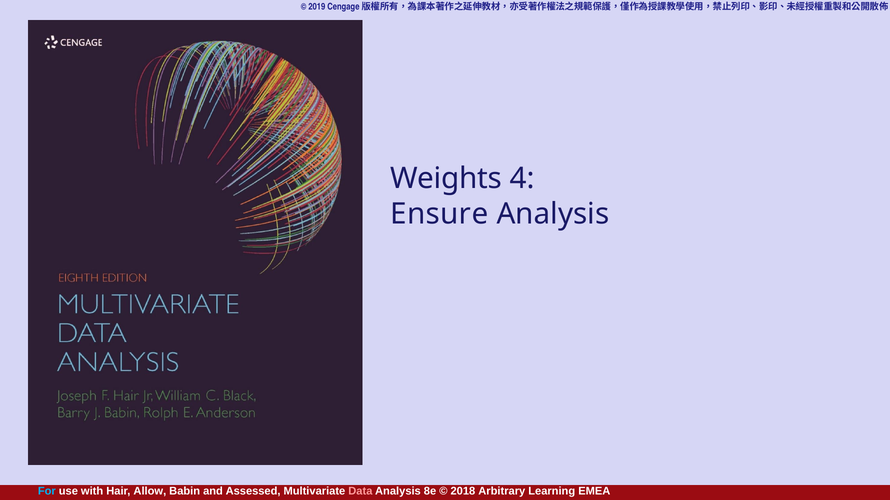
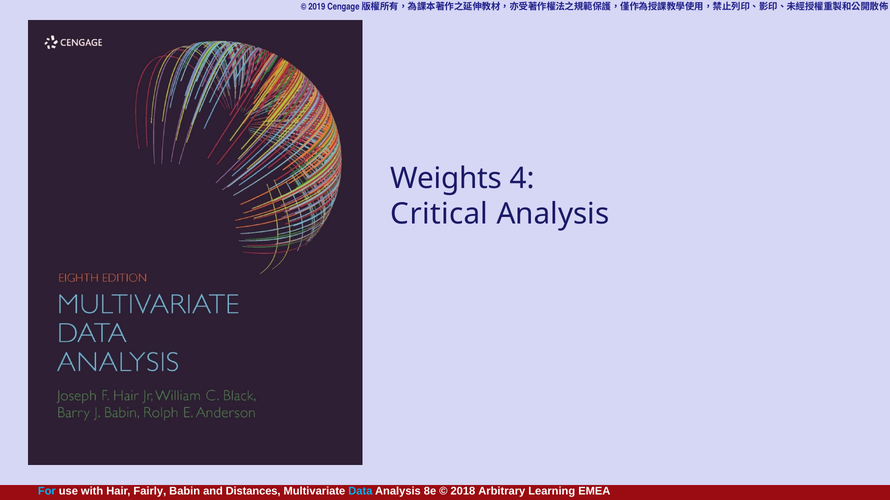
Ensure: Ensure -> Critical
Allow: Allow -> Fairly
Assessed: Assessed -> Distances
Data colour: pink -> light blue
